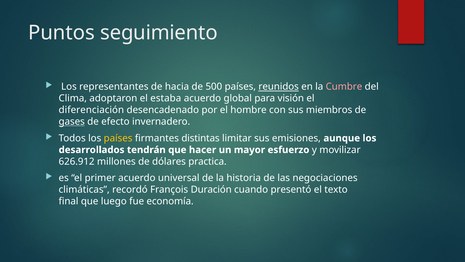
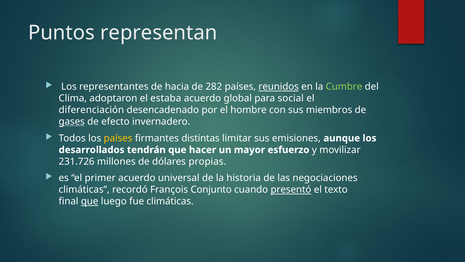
seguimiento: seguimiento -> representan
500: 500 -> 282
Cumbre colour: pink -> light green
visión: visión -> social
626.912: 626.912 -> 231.726
practica: practica -> propias
Duración: Duración -> Conjunto
presentó underline: none -> present
que at (90, 201) underline: none -> present
fue economía: economía -> climáticas
